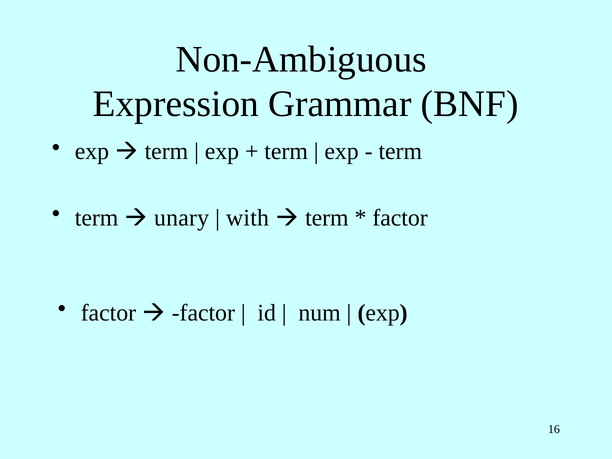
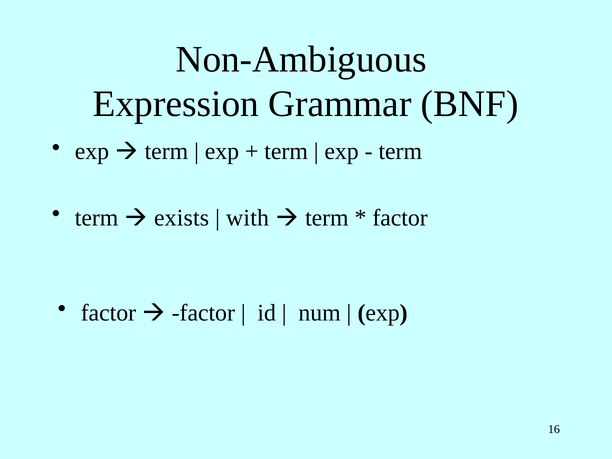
unary: unary -> exists
